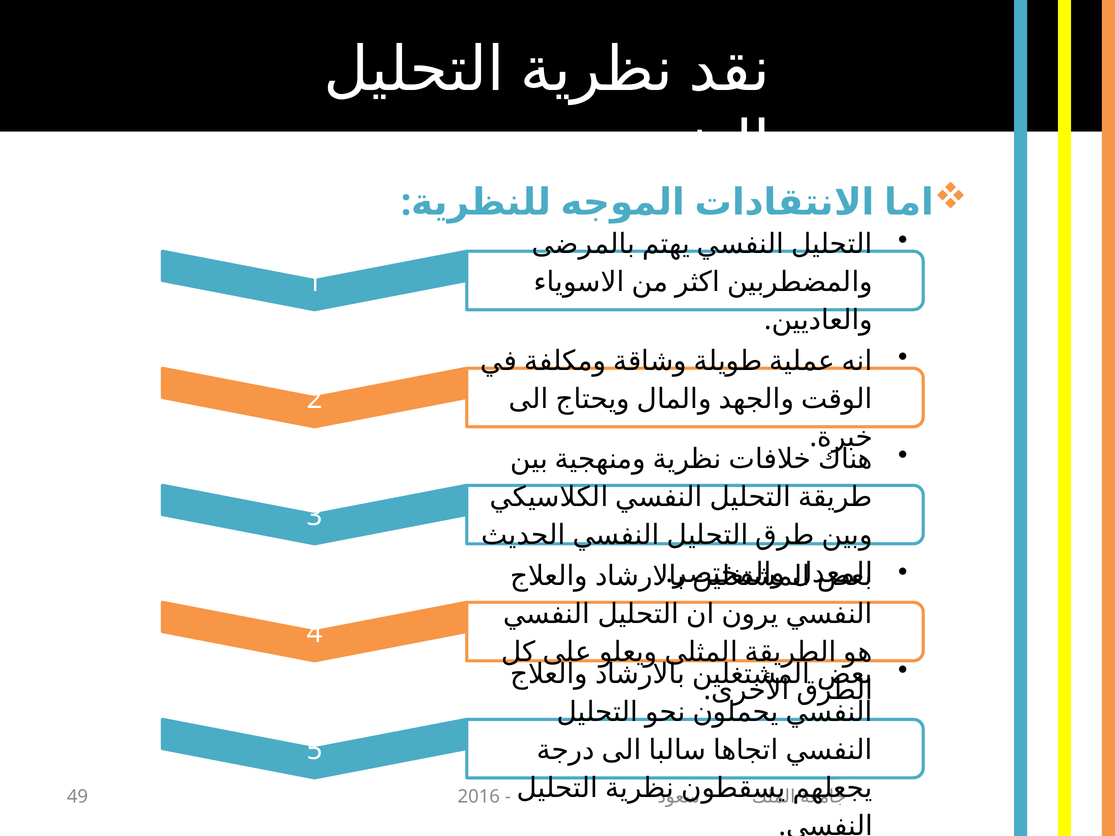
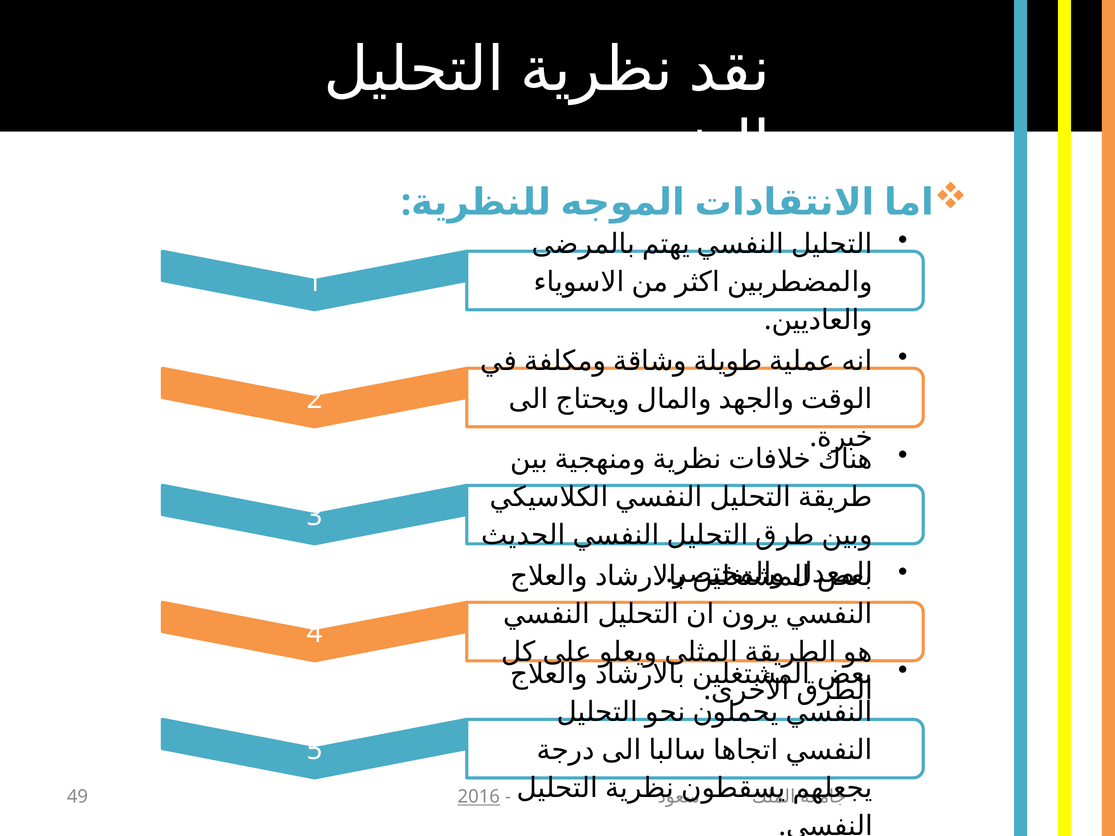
2016 underline: none -> present
